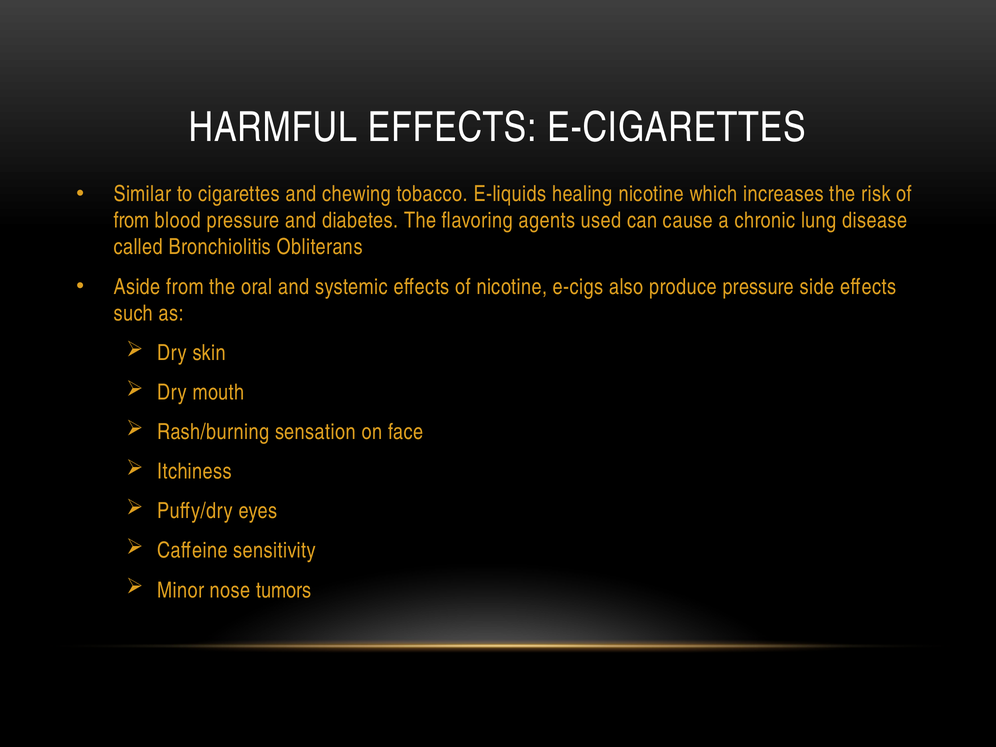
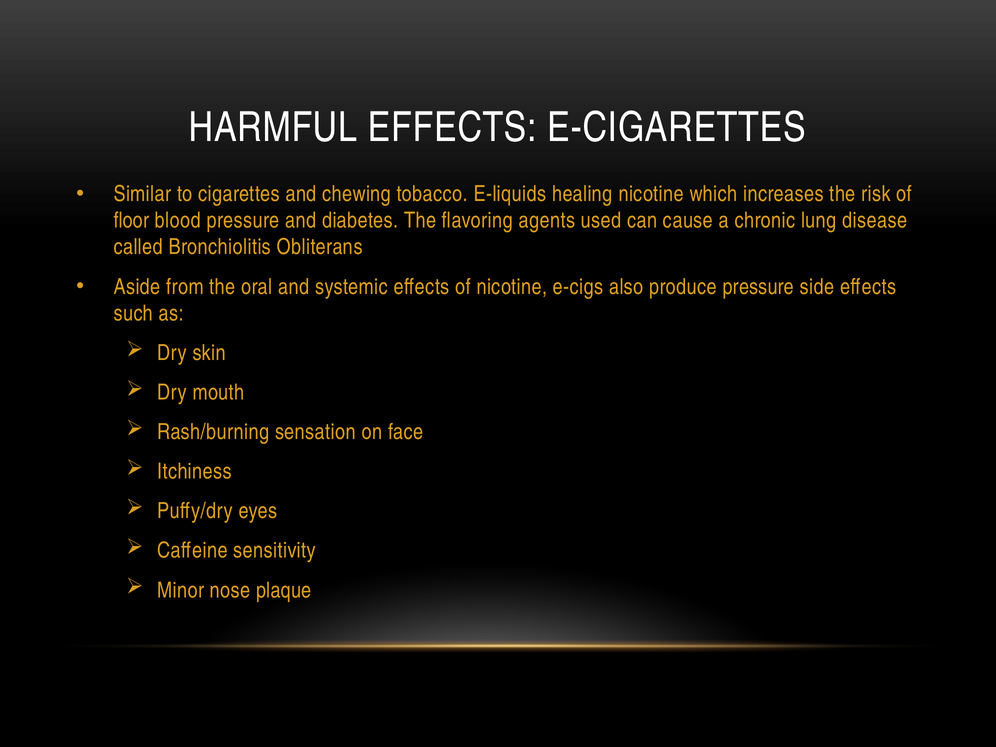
from at (132, 221): from -> floor
tumors: tumors -> plaque
